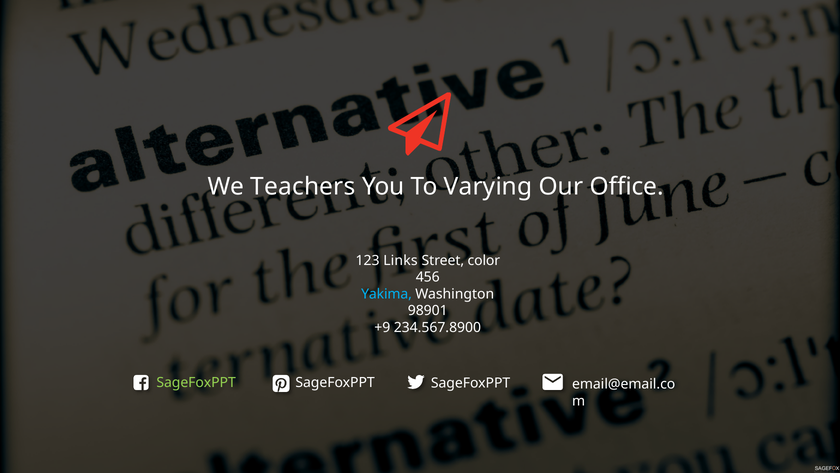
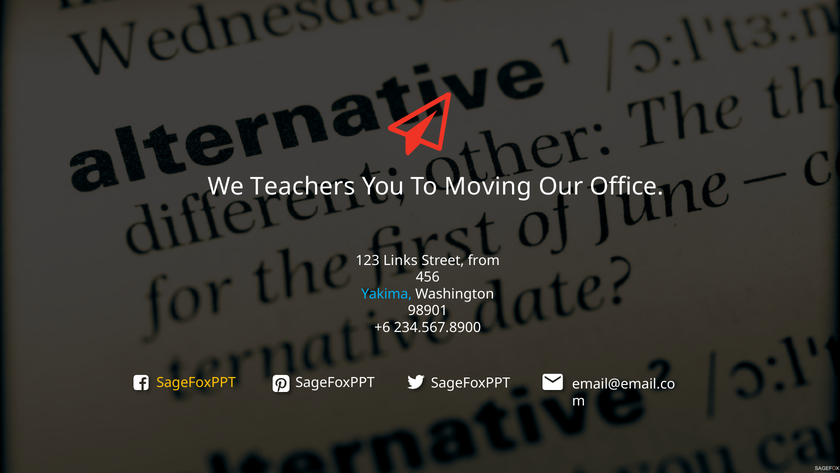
Varying: Varying -> Moving
color: color -> from
+9: +9 -> +6
SageFoxPPT at (196, 382) colour: light green -> yellow
